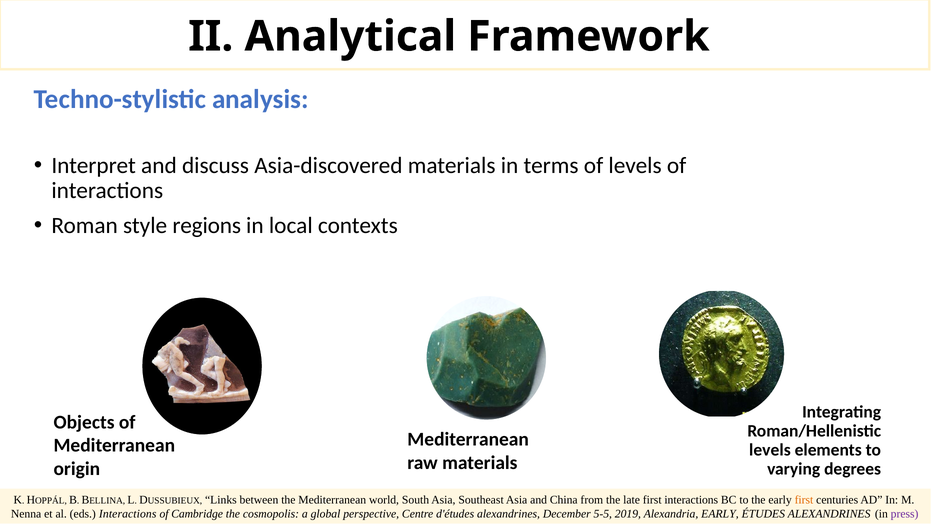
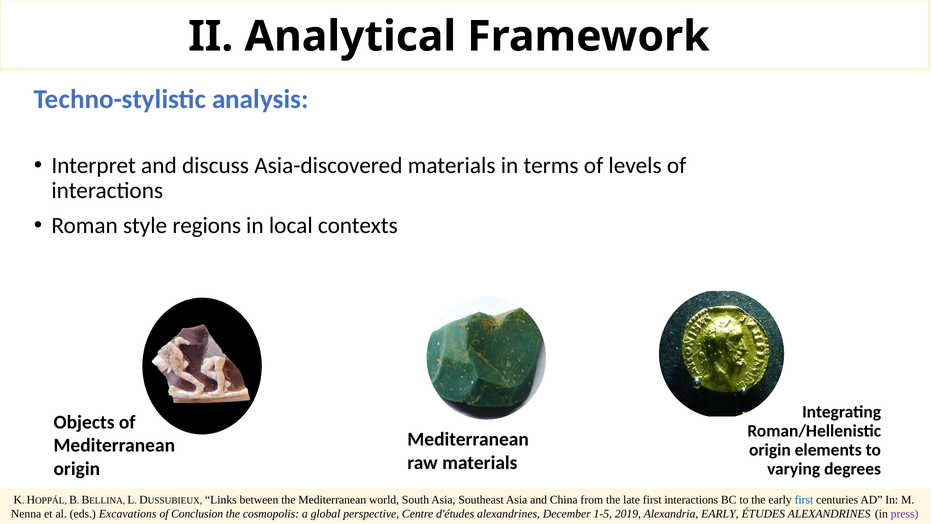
levels at (770, 450): levels -> origin
first at (804, 500) colour: orange -> blue
eds Interactions: Interactions -> Excavations
Cambridge: Cambridge -> Conclusion
5-5: 5-5 -> 1-5
